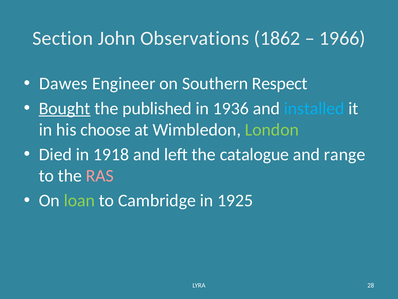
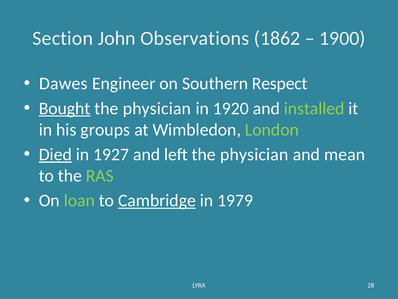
1966: 1966 -> 1900
published at (157, 108): published -> physician
1936: 1936 -> 1920
installed colour: light blue -> light green
choose: choose -> groups
Died underline: none -> present
1918: 1918 -> 1927
left the catalogue: catalogue -> physician
range: range -> mean
RAS colour: pink -> light green
Cambridge underline: none -> present
1925: 1925 -> 1979
